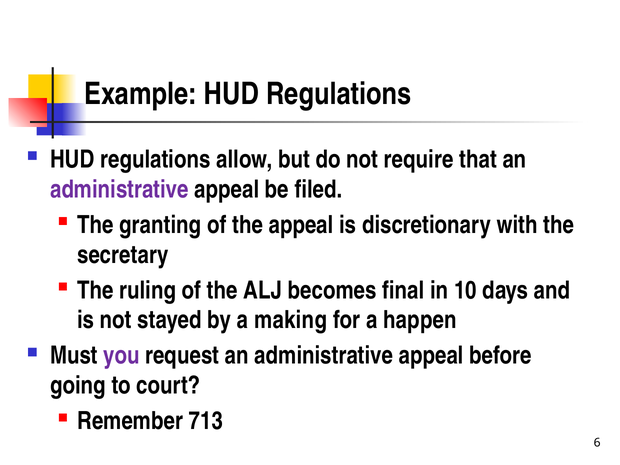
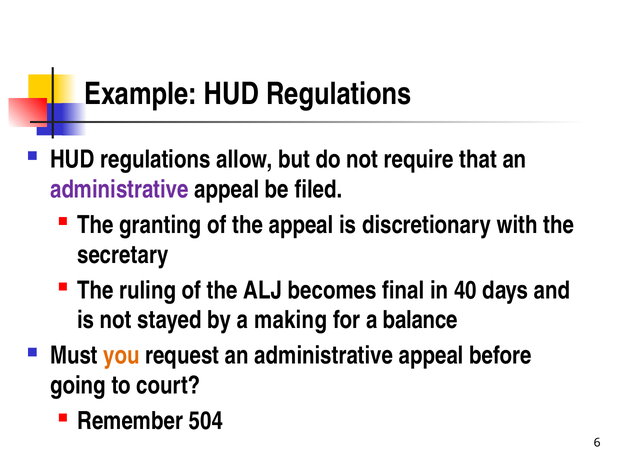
10: 10 -> 40
happen: happen -> balance
you colour: purple -> orange
713: 713 -> 504
